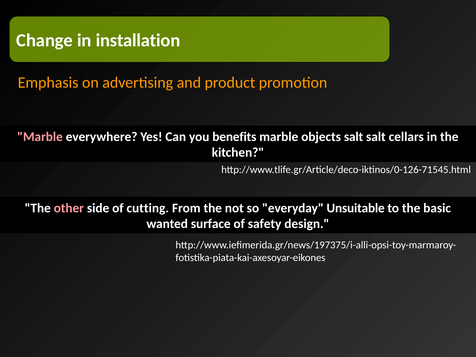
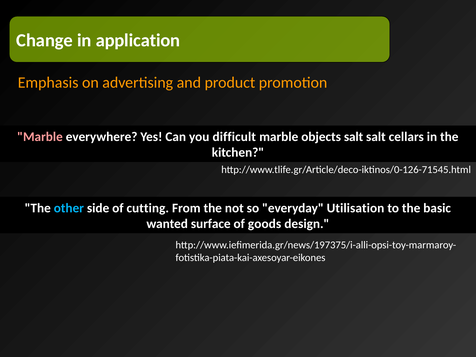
installation: installation -> application
benefits: benefits -> difficult
other colour: pink -> light blue
Unsuitable: Unsuitable -> Utilisation
safety: safety -> goods
